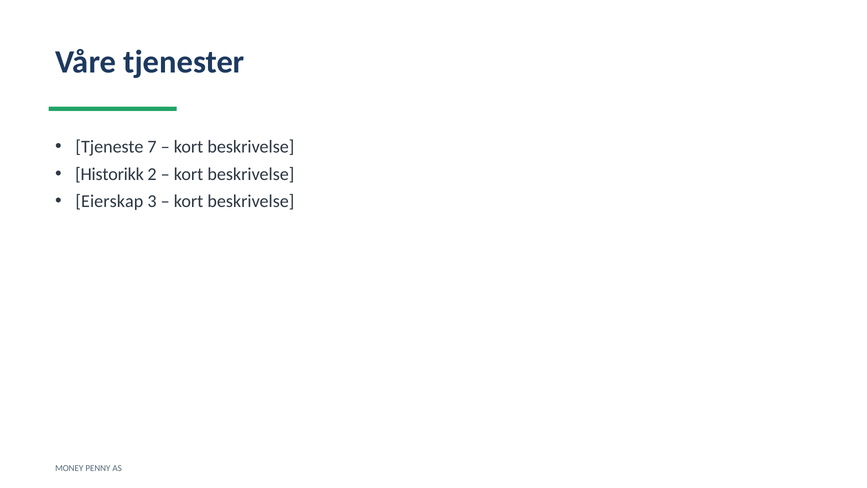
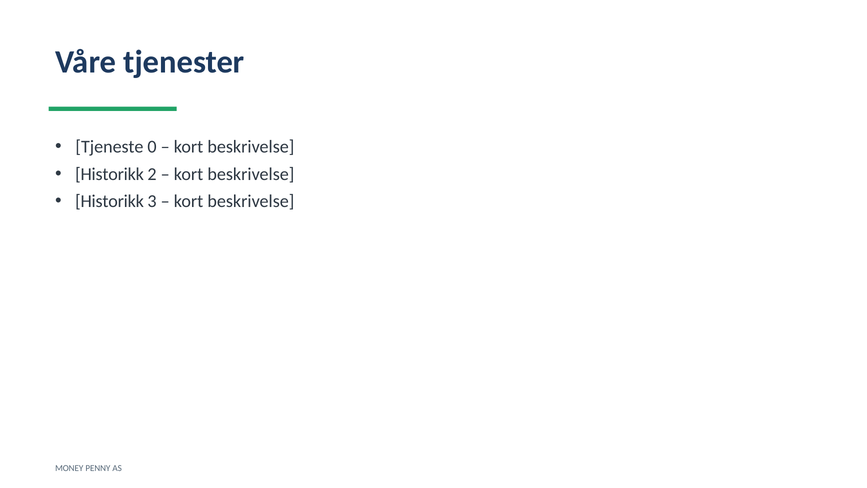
7: 7 -> 0
Eierskap at (109, 201): Eierskap -> Historikk
